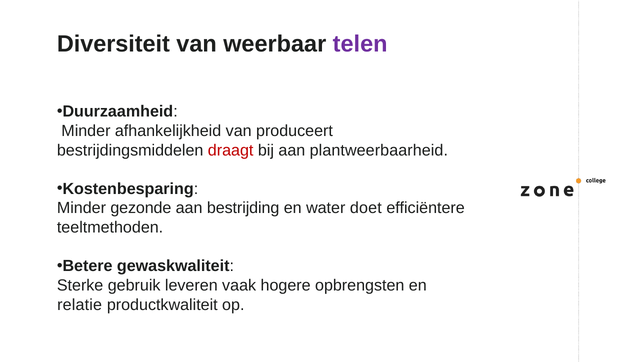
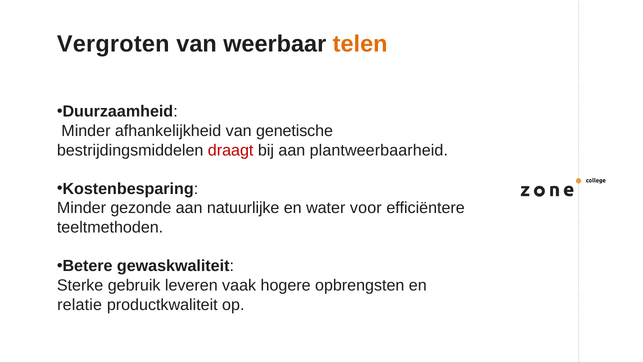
Diversiteit: Diversiteit -> Vergroten
telen colour: purple -> orange
produceert: produceert -> genetische
bestrijding: bestrijding -> natuurlijke
doet: doet -> voor
